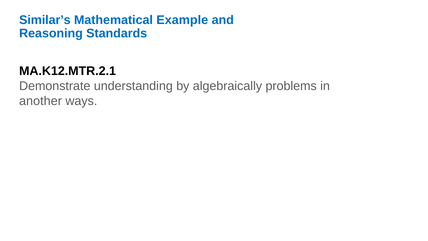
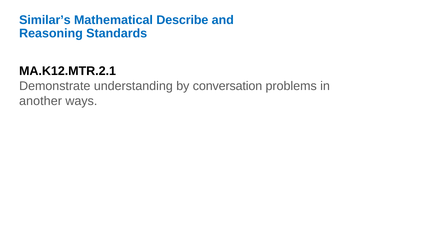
Example: Example -> Describe
algebraically: algebraically -> conversation
